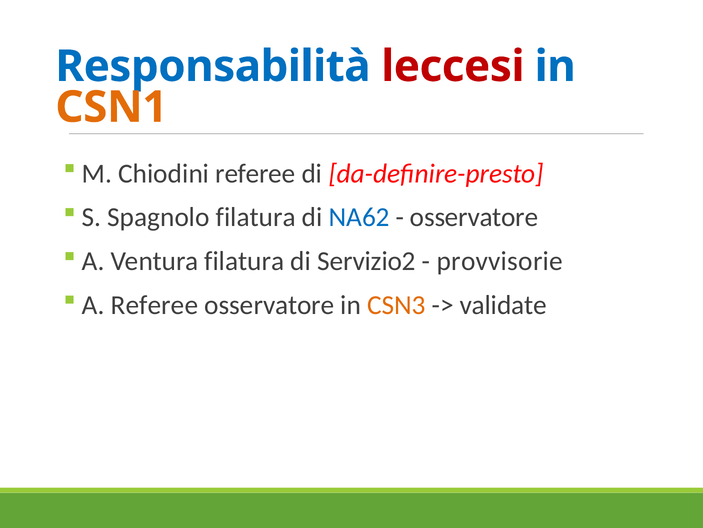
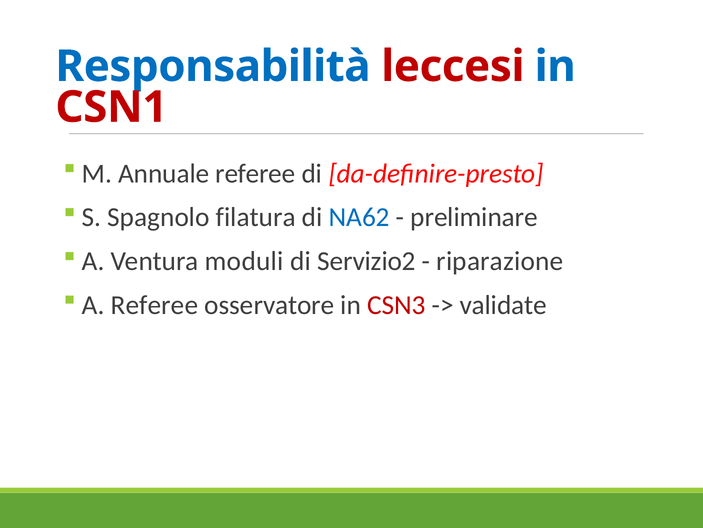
CSN1 colour: orange -> red
Chiodini: Chiodini -> Annuale
osservatore at (474, 217): osservatore -> preliminare
Ventura filatura: filatura -> moduli
provvisorie: provvisorie -> riparazione
CSN3 colour: orange -> red
